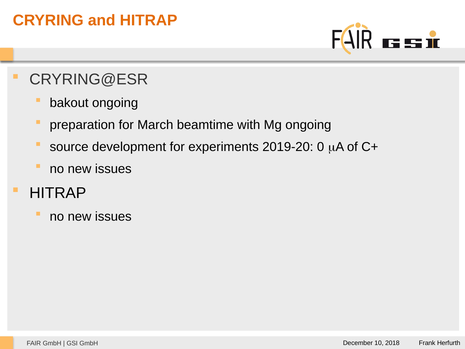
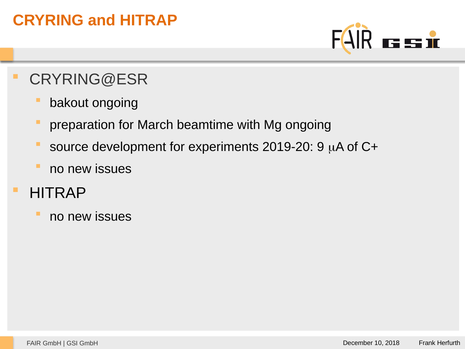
0: 0 -> 9
